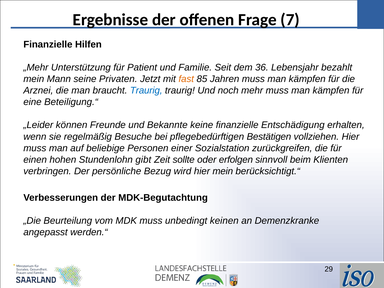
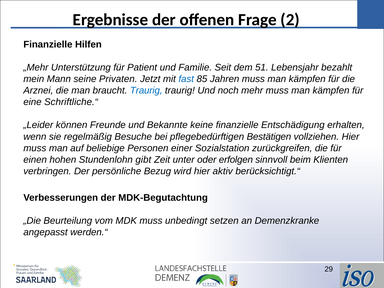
7: 7 -> 2
36: 36 -> 51
fast colour: orange -> blue
Beteiligung.“: Beteiligung.“ -> Schriftliche.“
sollte: sollte -> unter
hier mein: mein -> aktiv
keinen: keinen -> setzen
